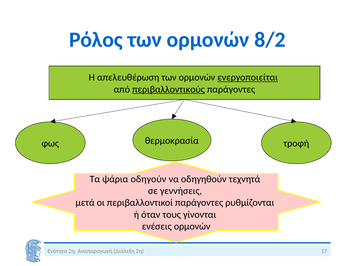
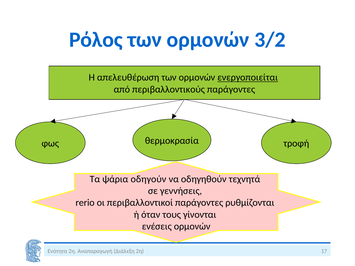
8/2: 8/2 -> 3/2
περιβαλλοντικούς underline: present -> none
μετά: μετά -> rerio
